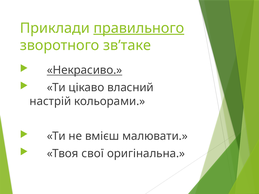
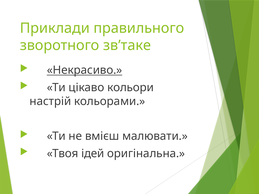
правильного underline: present -> none
власний: власний -> кольори
свої: свої -> ідей
